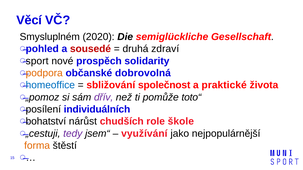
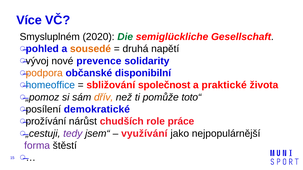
Věcí: Věcí -> Více
Die colour: black -> green
sousedé colour: red -> orange
zdraví: zdraví -> napětí
sport: sport -> vývoj
prospěch: prospěch -> prevence
dobrovolná: dobrovolná -> disponibilní
dřív colour: purple -> orange
individuálních: individuálních -> demokratické
bohatství: bohatství -> prožívání
škole: škole -> práce
forma colour: orange -> purple
